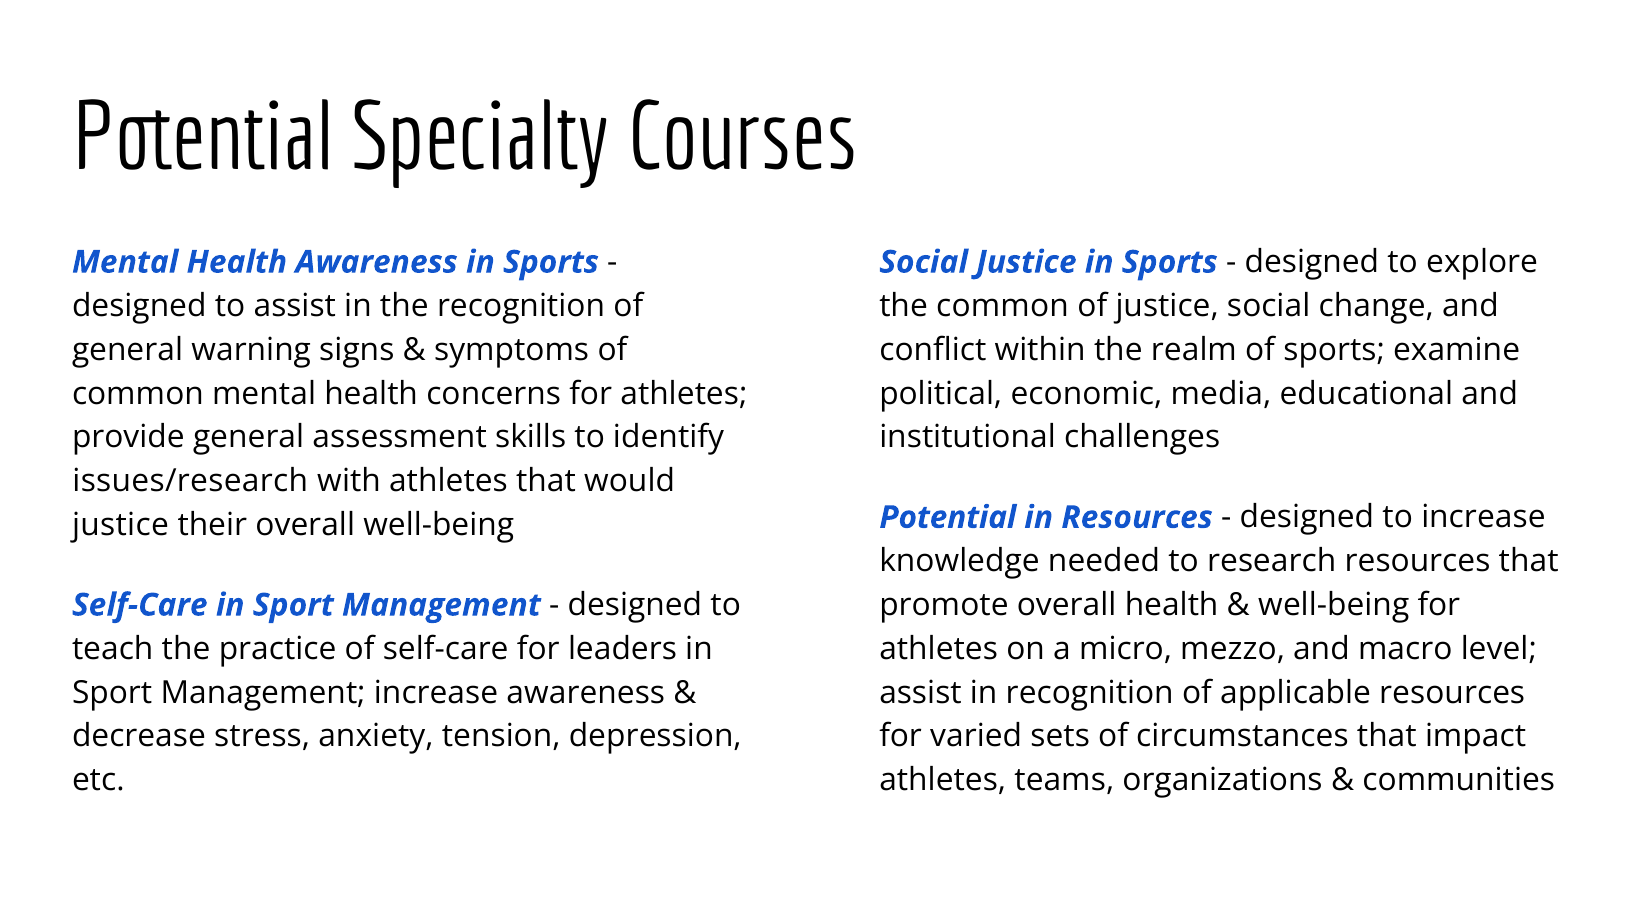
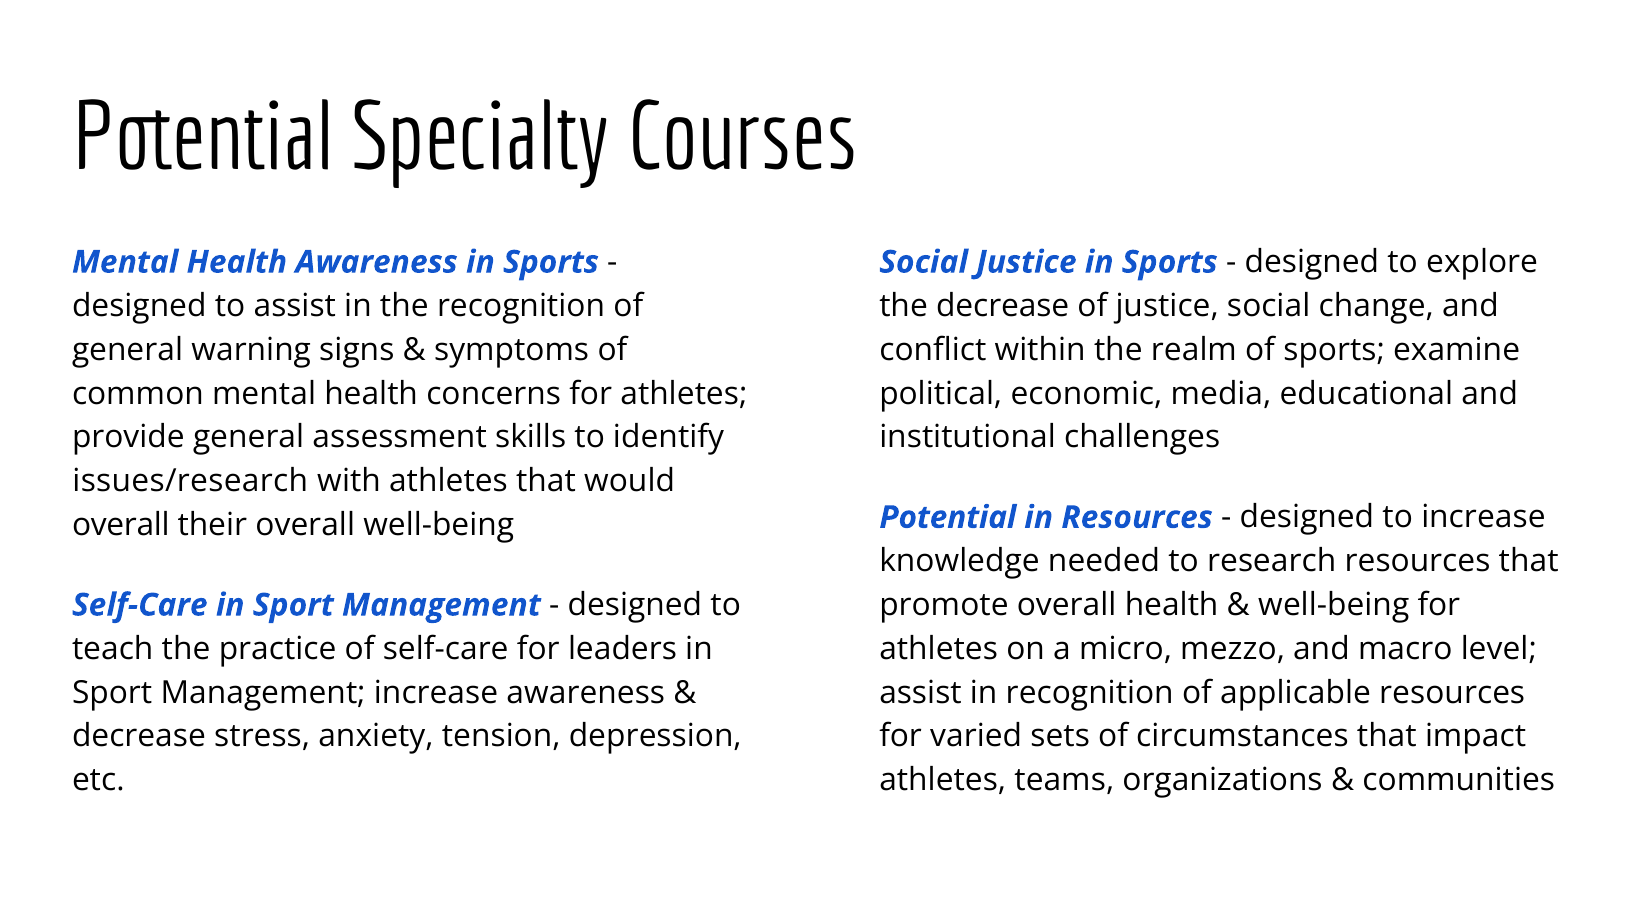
the common: common -> decrease
justice at (120, 525): justice -> overall
